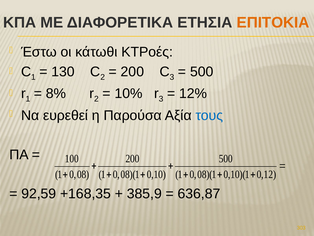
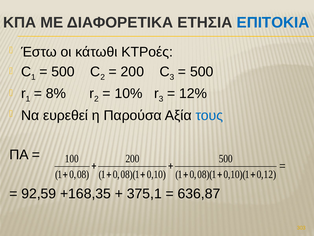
ΕΠΙΤΟΚΙΑ colour: orange -> blue
130 at (63, 72): 130 -> 500
385,9: 385,9 -> 375,1
